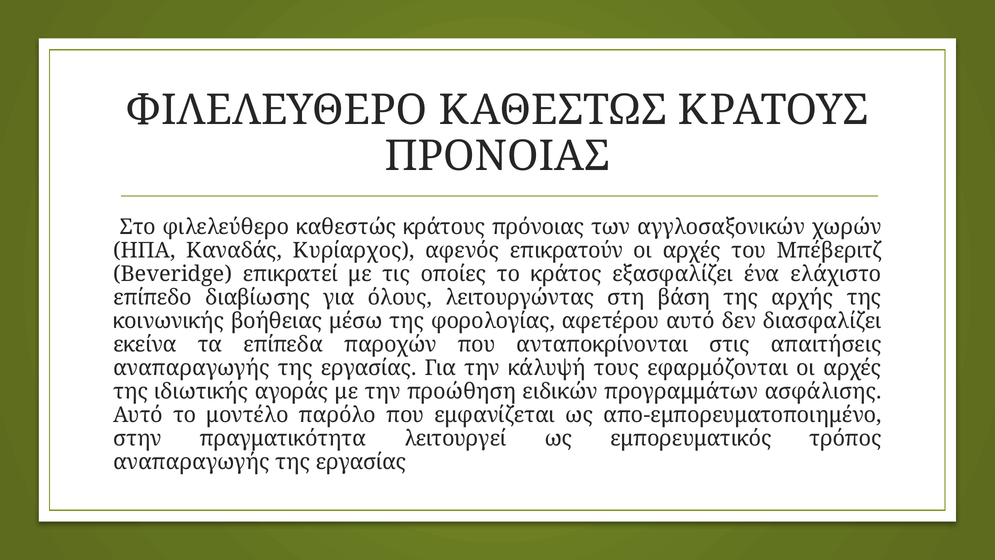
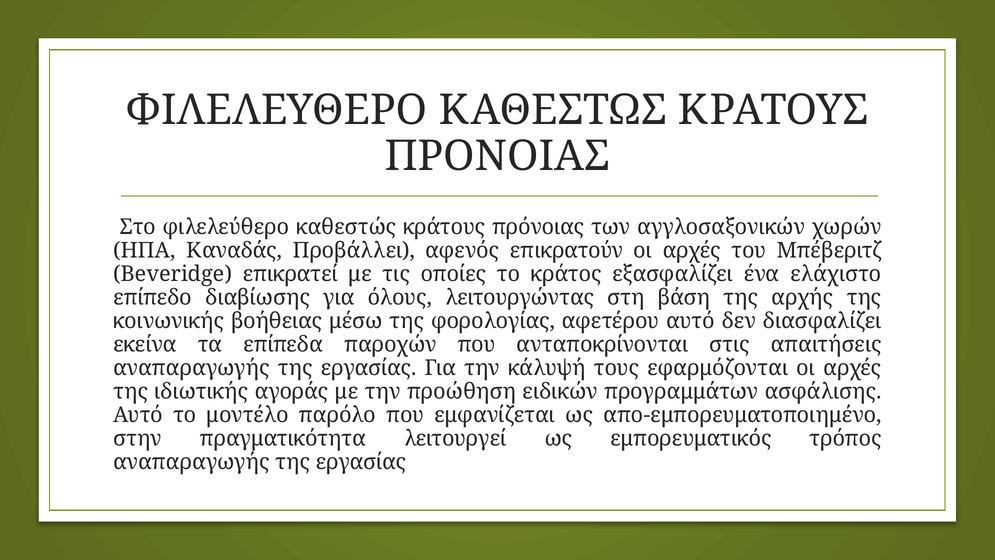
Κυρίαρχος: Κυρίαρχος -> Προβάλλει
